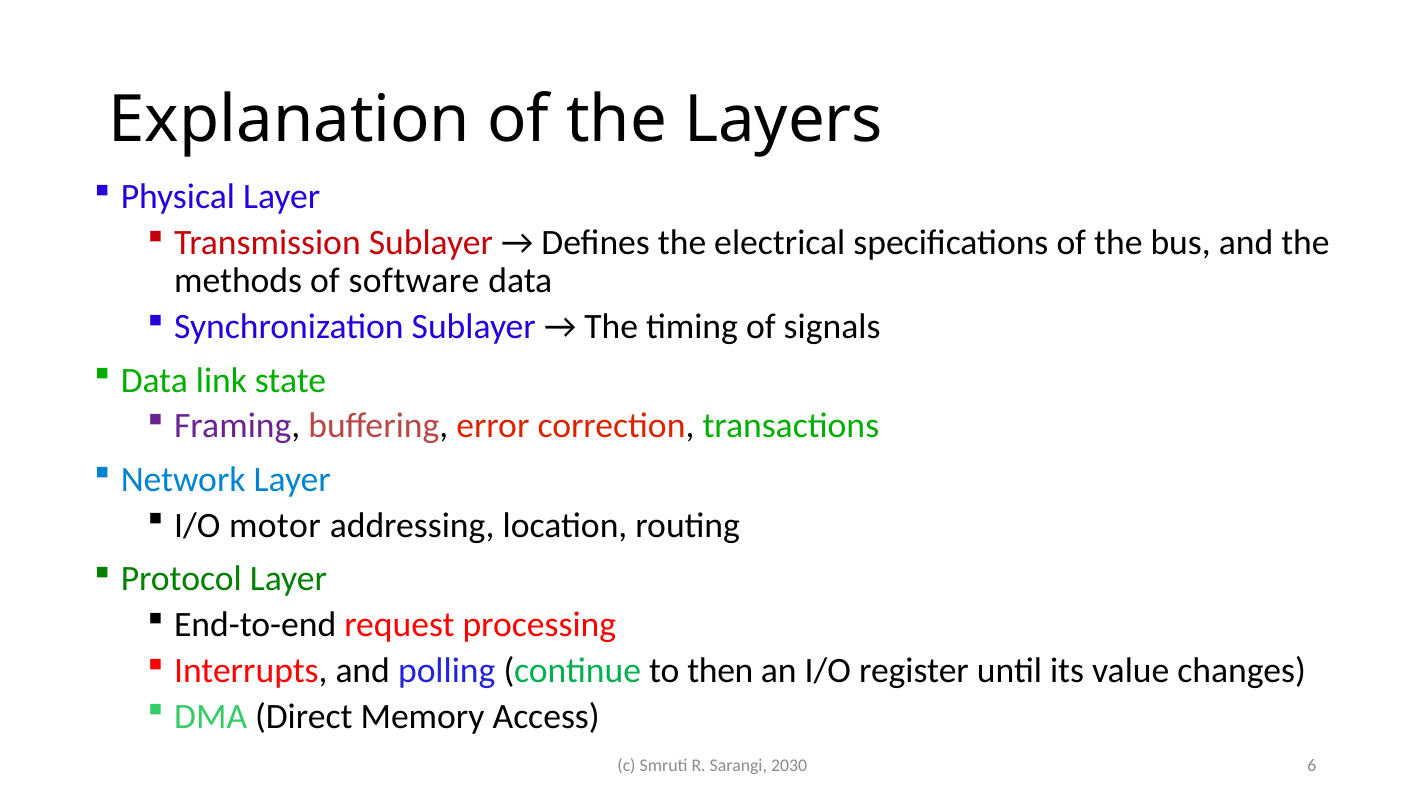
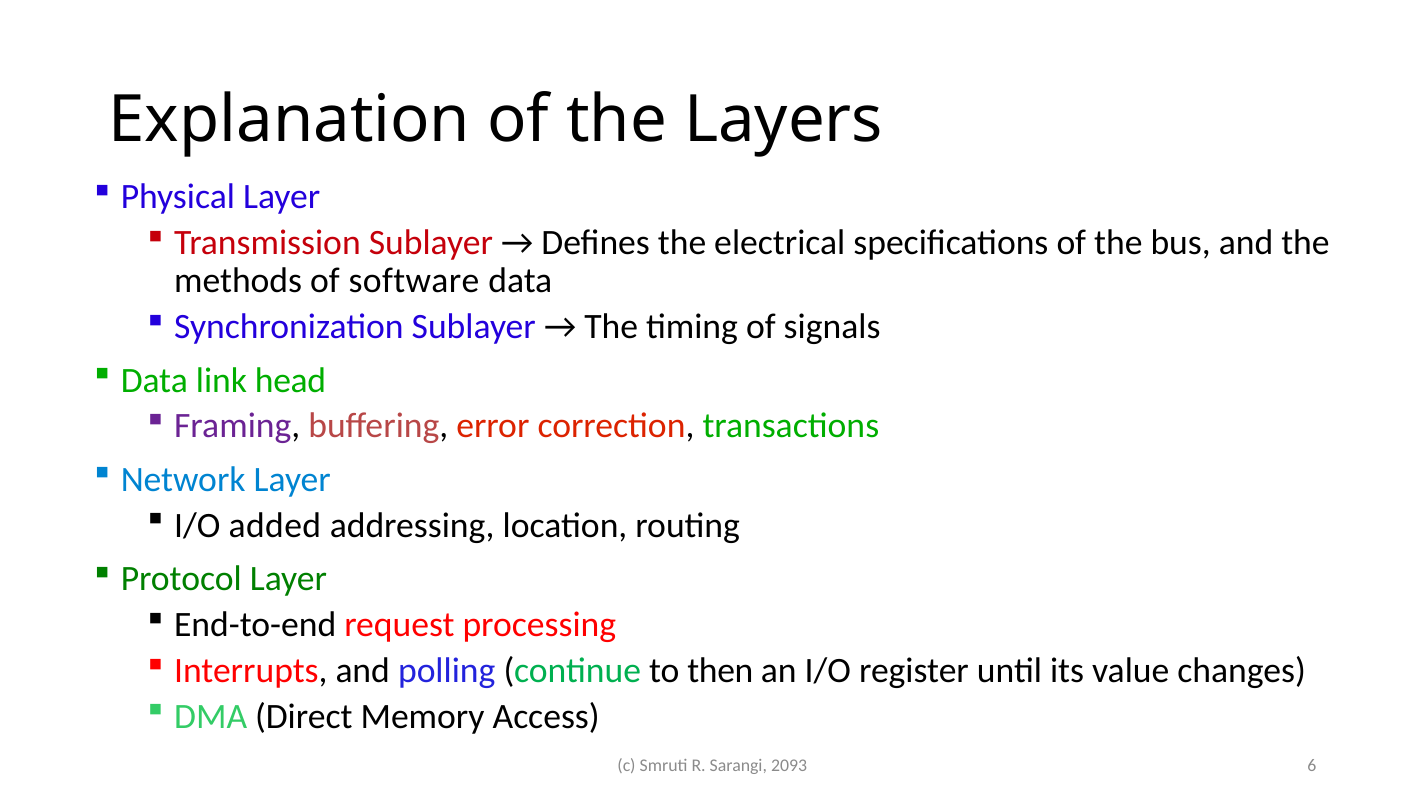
state: state -> head
motor: motor -> added
2030: 2030 -> 2093
